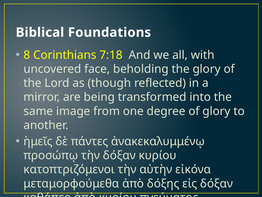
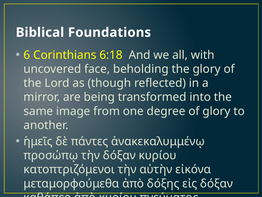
8: 8 -> 6
7:18: 7:18 -> 6:18
